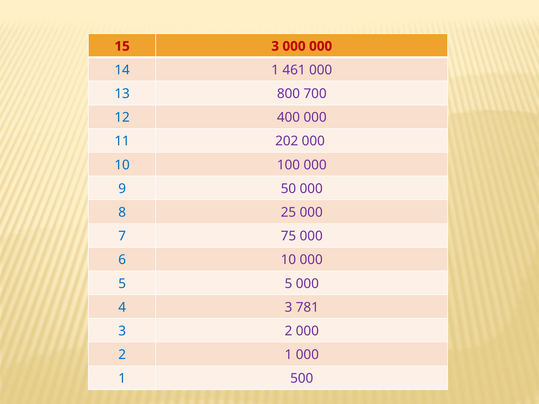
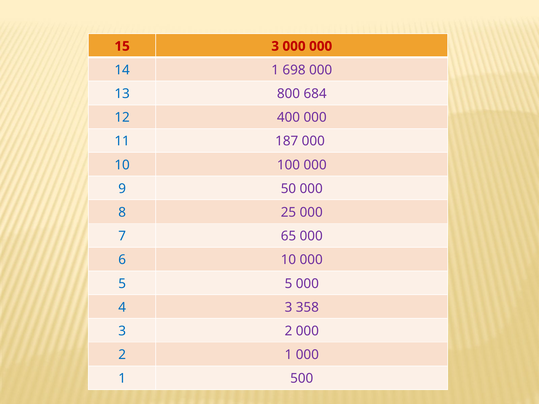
461: 461 -> 698
700: 700 -> 684
202: 202 -> 187
75: 75 -> 65
781: 781 -> 358
